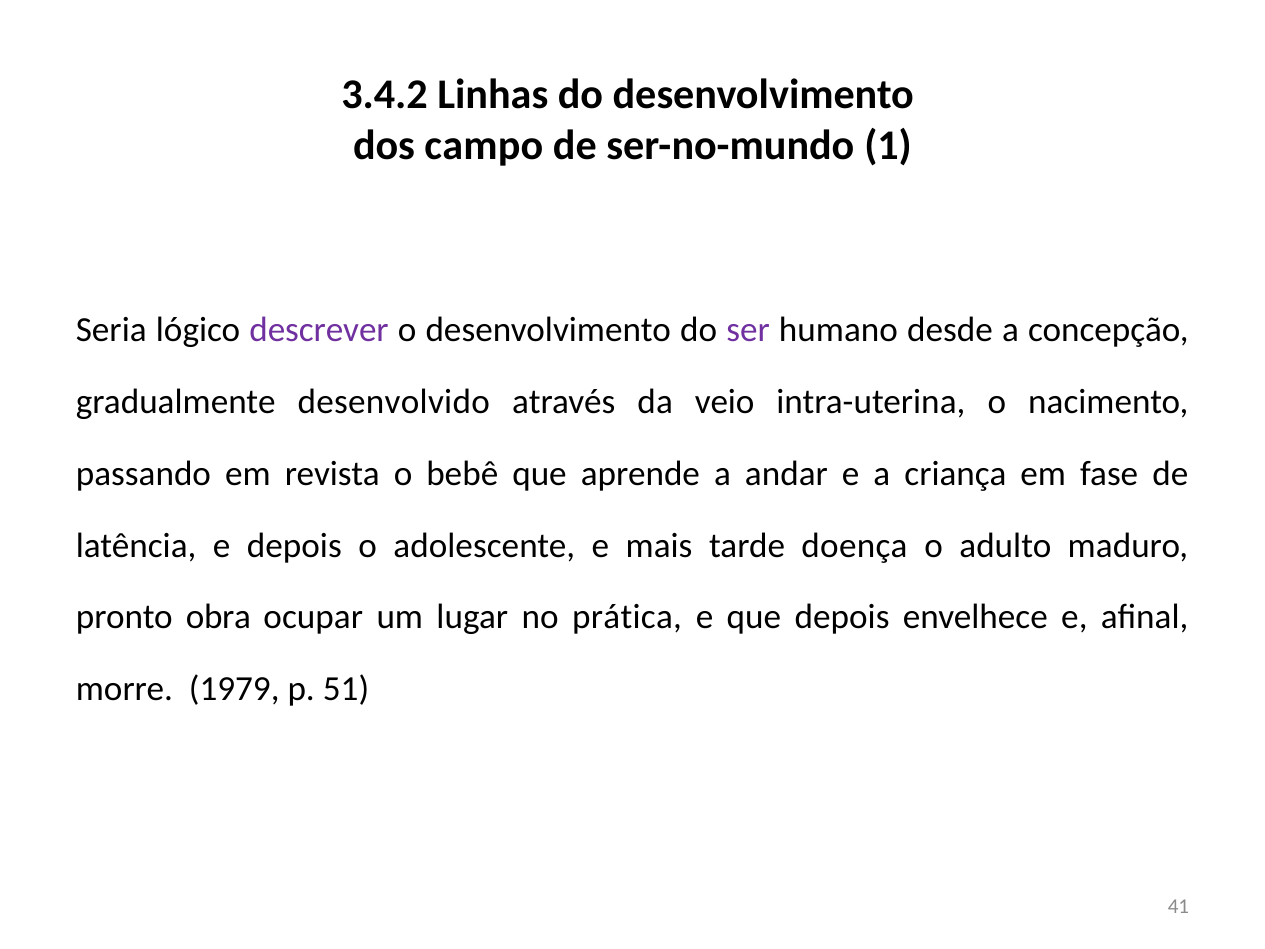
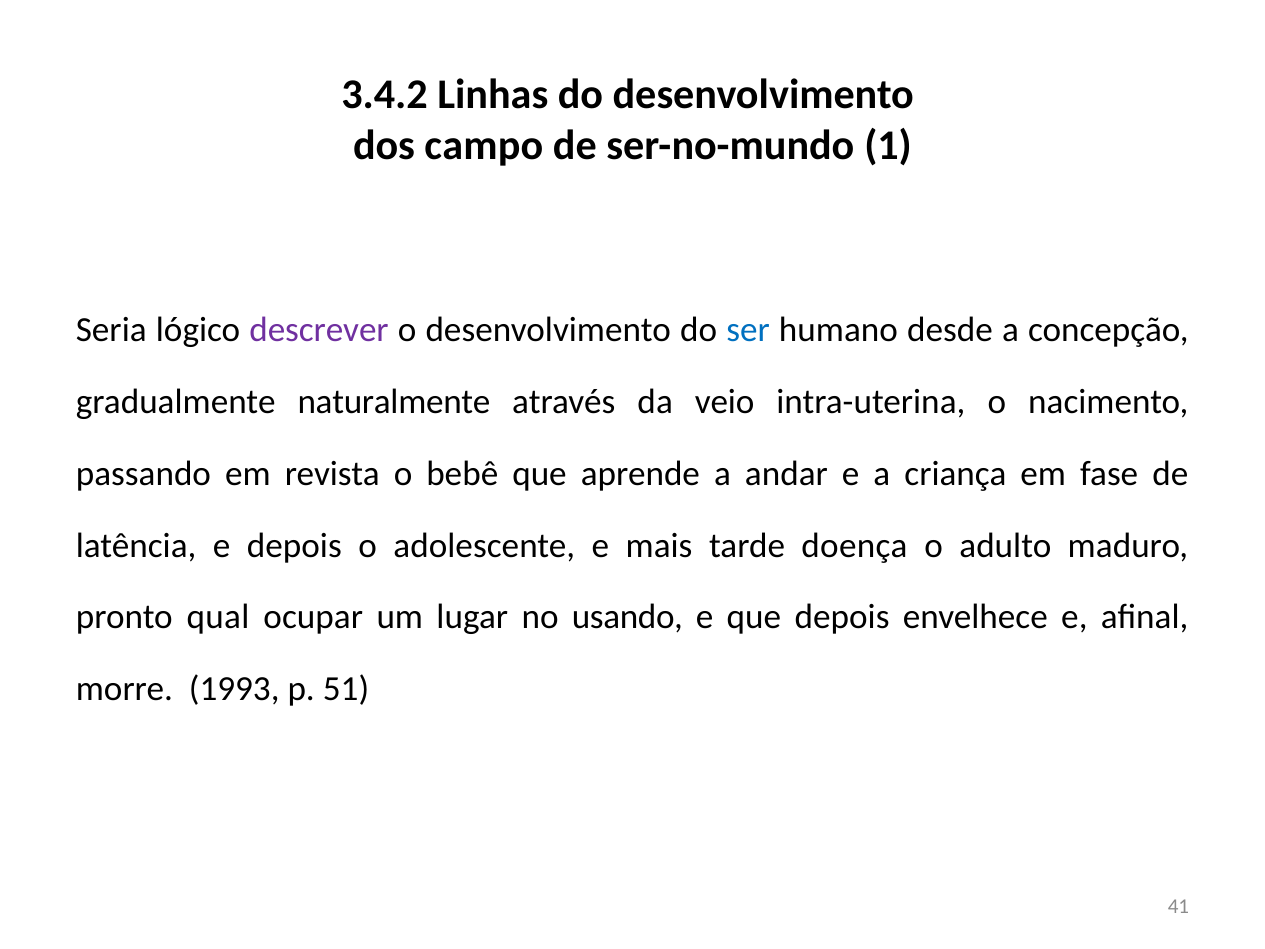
ser colour: purple -> blue
desenvolvido: desenvolvido -> naturalmente
obra: obra -> qual
prática: prática -> usando
1979: 1979 -> 1993
